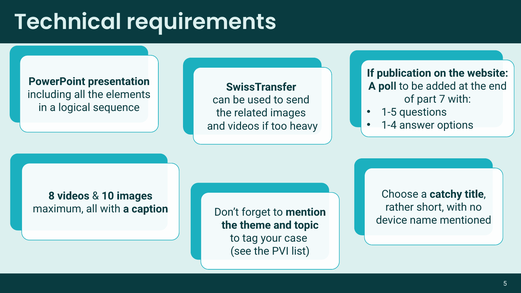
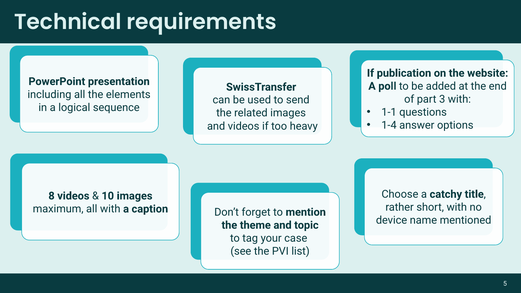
7: 7 -> 3
1-5: 1-5 -> 1-1
